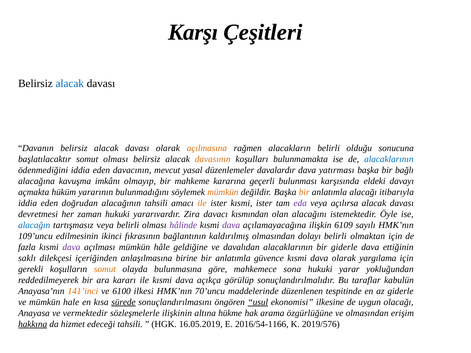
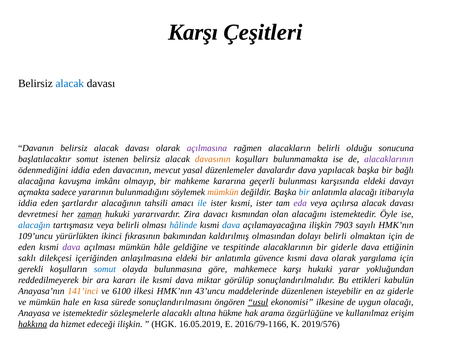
açılmasına colour: orange -> purple
somut olması: olması -> istenen
alacaklarının at (389, 159) colour: blue -> purple
yatırması: yatırması -> yapılacak
hüküm: hüküm -> sadece
bir at (304, 192) colour: orange -> blue
doğrudan: doğrudan -> şartlardır
ile at (202, 203) colour: orange -> blue
zaman underline: none -> present
hâlinde colour: purple -> blue
dava at (231, 225) colour: purple -> blue
6109: 6109 -> 7903
edilmesinin: edilmesinin -> yürürlükten
bağlantının: bağlantının -> bakımından
fazla at (27, 247): fazla -> eden
davalıdan: davalıdan -> tespitinde
anlaşılmasına birine: birine -> eldeki
somut at (105, 269) colour: orange -> blue
mahkemece sona: sona -> karşı
açıkça: açıkça -> miktar
taraflar: taraflar -> ettikleri
70’uncu: 70’uncu -> 43’uncu
tespitinde: tespitinde -> isteyebilir
sürede underline: present -> none
ve vermektedir: vermektedir -> istemektedir
ilişkinin: ilişkinin -> alacaklı
ve olmasından: olmasından -> kullanılmaz
edeceği tahsili: tahsili -> ilişkin
2016/54-1166: 2016/54-1166 -> 2016/79-1166
